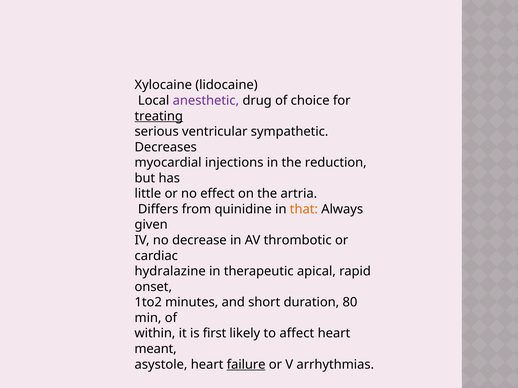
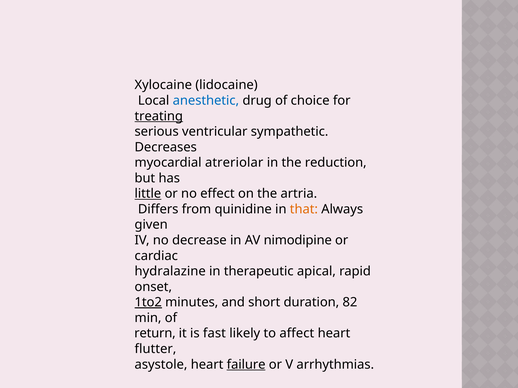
anesthetic colour: purple -> blue
injections: injections -> atreriolar
little underline: none -> present
thrombotic: thrombotic -> nimodipine
1to2 underline: none -> present
80: 80 -> 82
within: within -> return
first: first -> fast
meant: meant -> flutter
